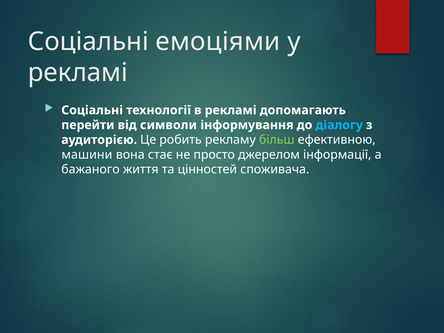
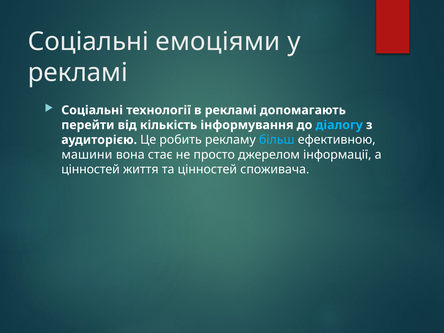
символи: символи -> кількість
більш colour: light green -> light blue
бажаного at (90, 169): бажаного -> цінностей
